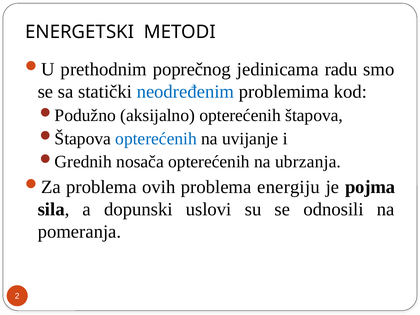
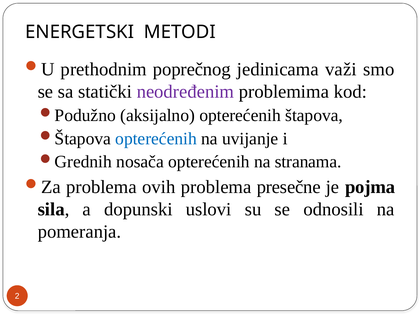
radu: radu -> važi
neodređenim colour: blue -> purple
ubrzanja: ubrzanja -> stranama
energiju: energiju -> presečne
